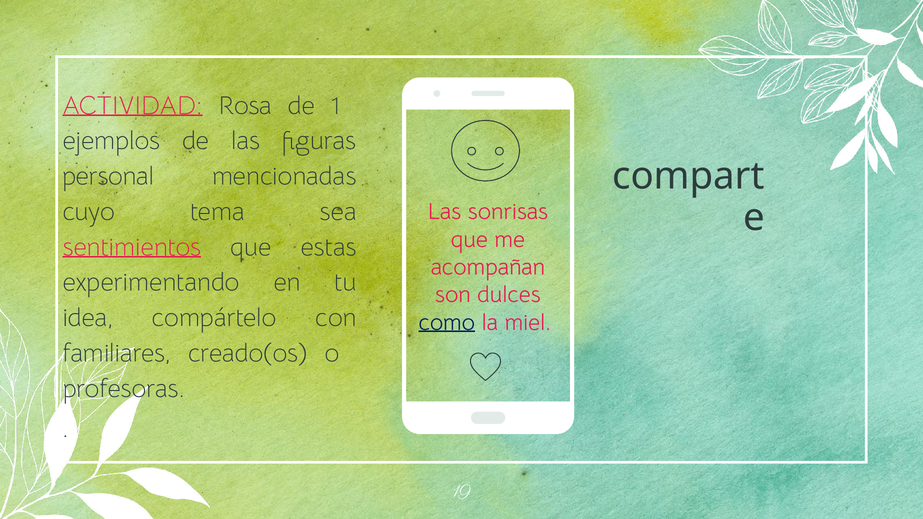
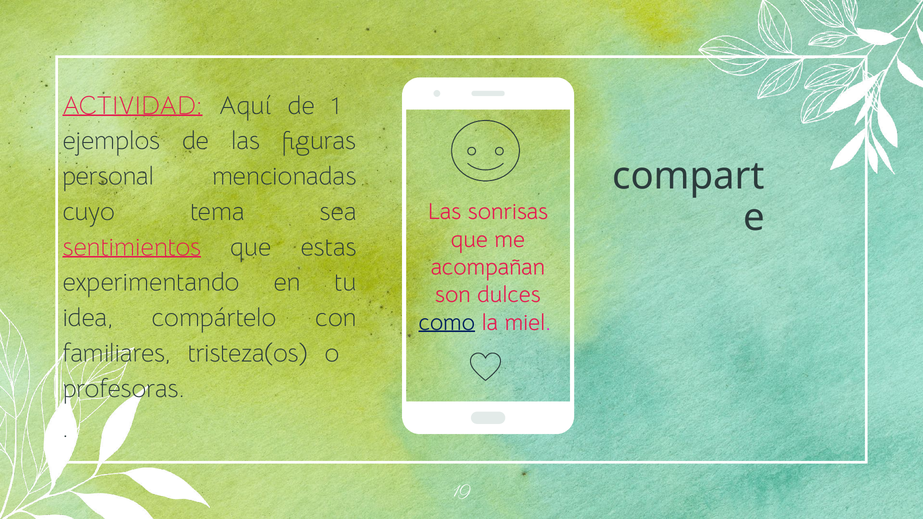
Rosa: Rosa -> Aquí
creado(os: creado(os -> tristeza(os
